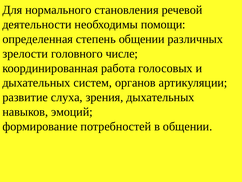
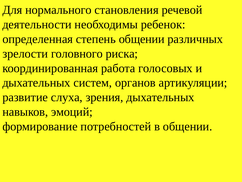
помощи: помощи -> ребенок
числе: числе -> риска
